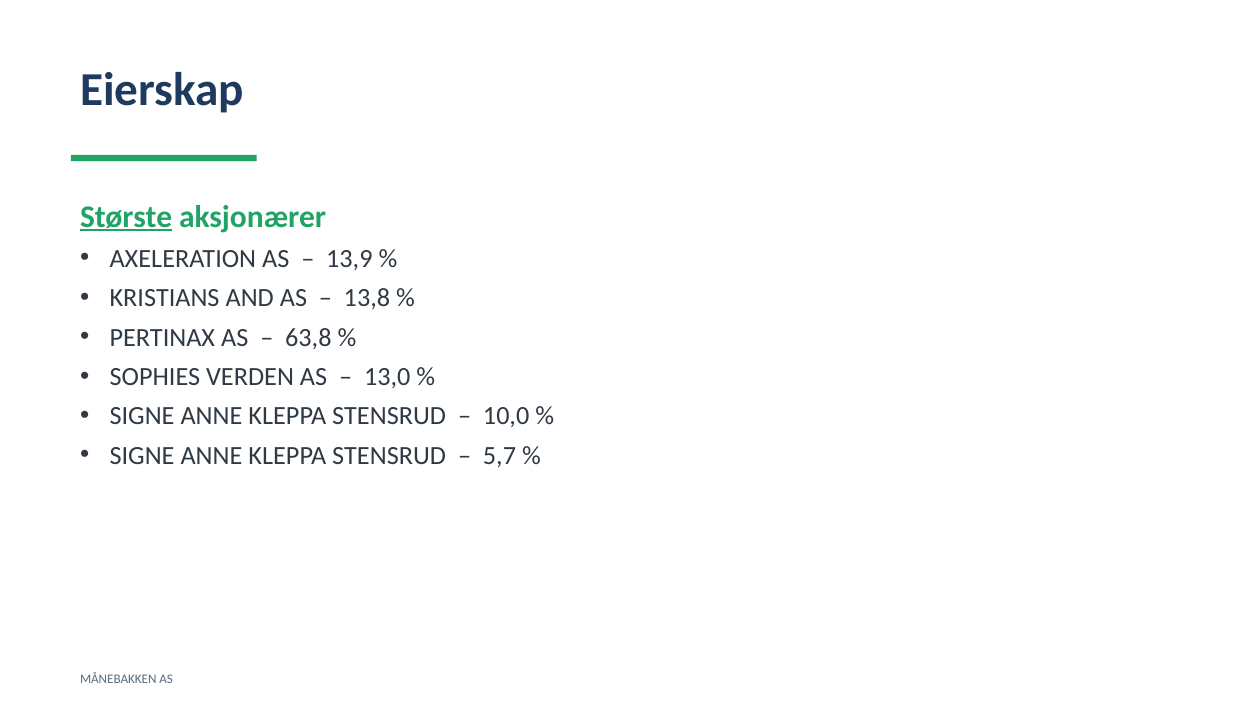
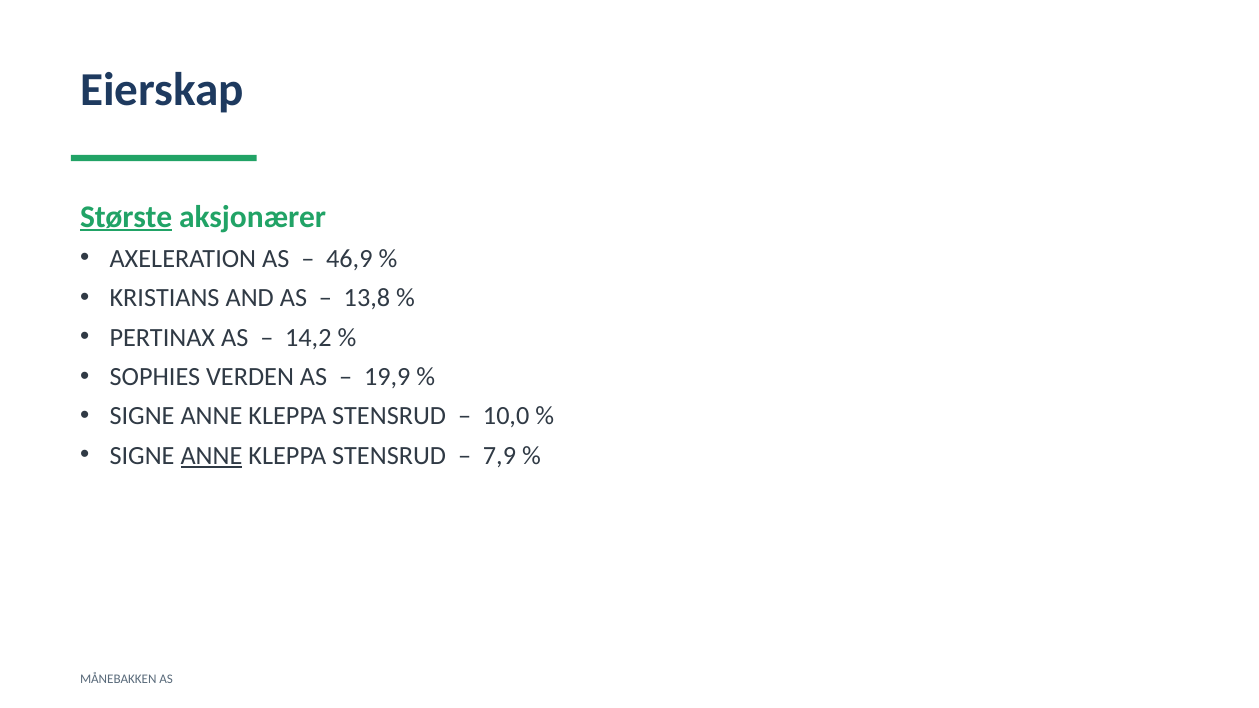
13,9: 13,9 -> 46,9
63,8: 63,8 -> 14,2
13,0: 13,0 -> 19,9
ANNE at (211, 456) underline: none -> present
5,7: 5,7 -> 7,9
